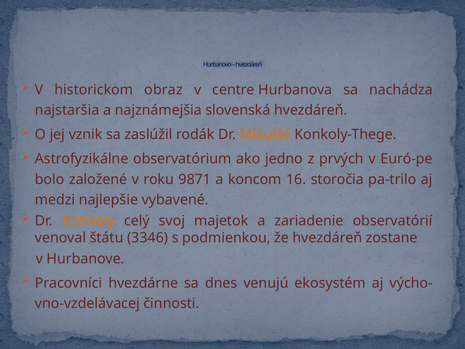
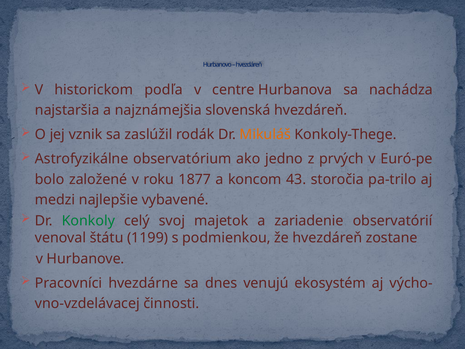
obraz: obraz -> podľa
9871: 9871 -> 1877
16: 16 -> 43
Konkoly colour: orange -> green
3346: 3346 -> 1199
